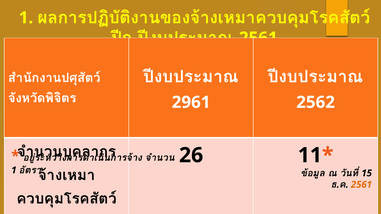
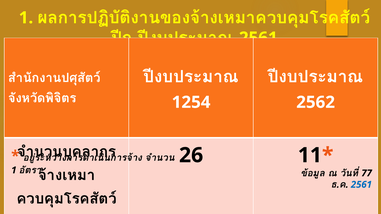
2961: 2961 -> 1254
15: 15 -> 77
2561 at (361, 185) colour: orange -> blue
